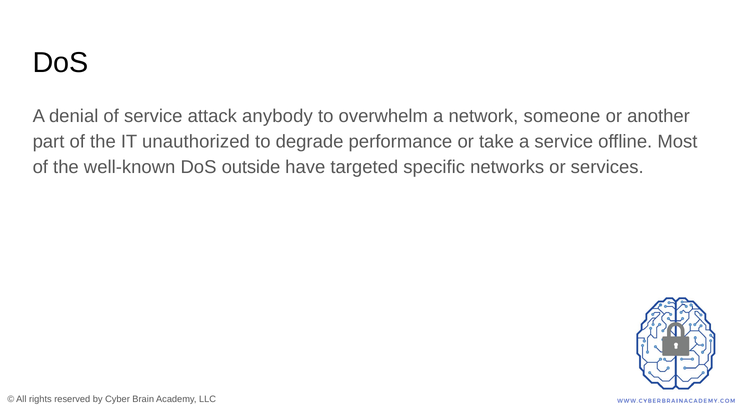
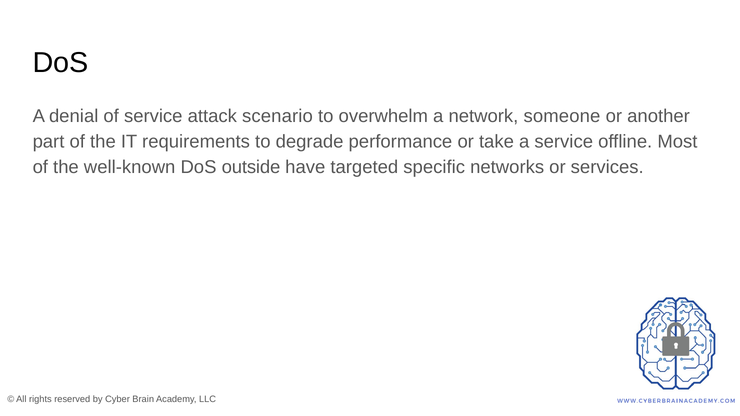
anybody: anybody -> scenario
unauthorized: unauthorized -> requirements
